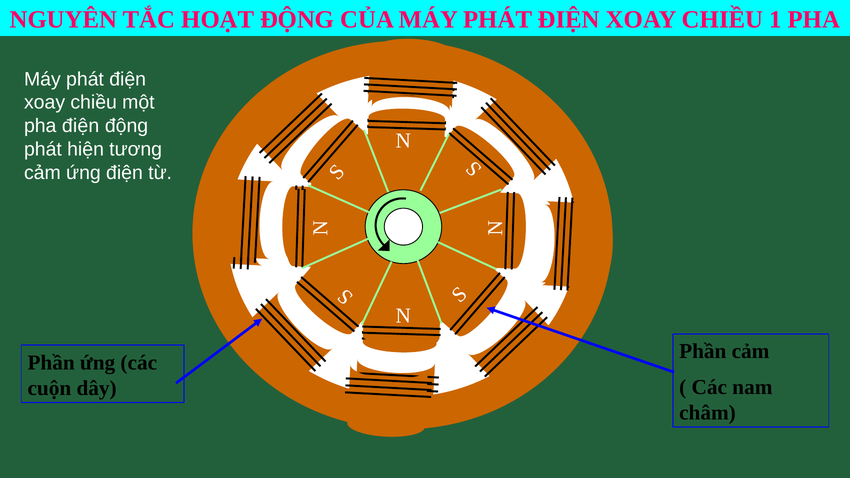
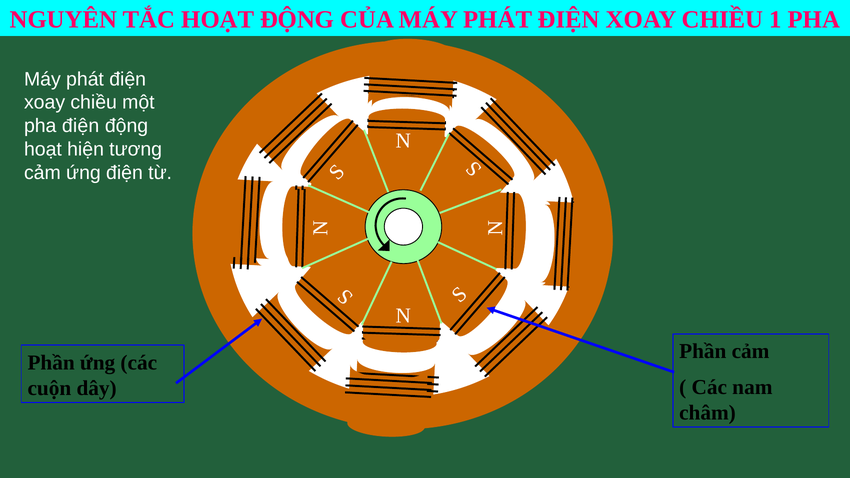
phát at (43, 149): phát -> hoạt
